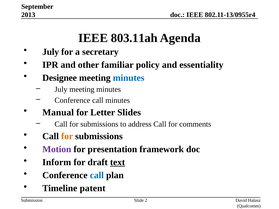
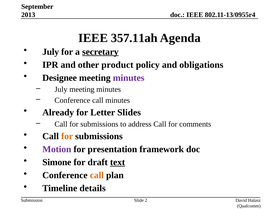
803.11ah: 803.11ah -> 357.11ah
secretary underline: none -> present
familiar: familiar -> product
essentiality: essentiality -> obligations
minutes at (129, 78) colour: blue -> purple
Manual: Manual -> Already
Inform: Inform -> Simone
call at (97, 175) colour: blue -> orange
patent: patent -> details
